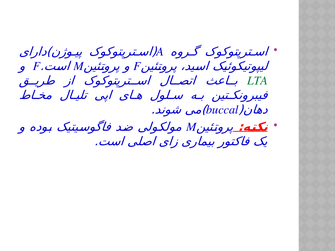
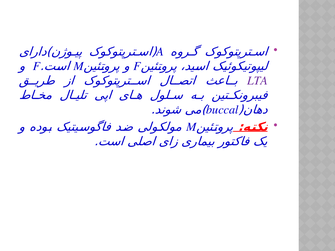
LTA colour: green -> purple
